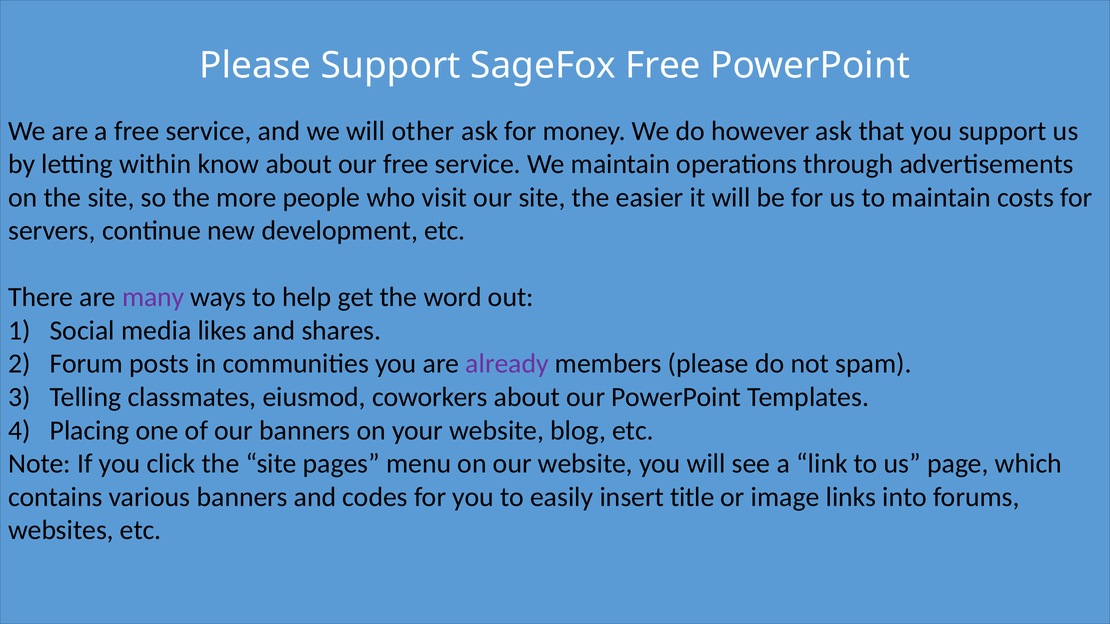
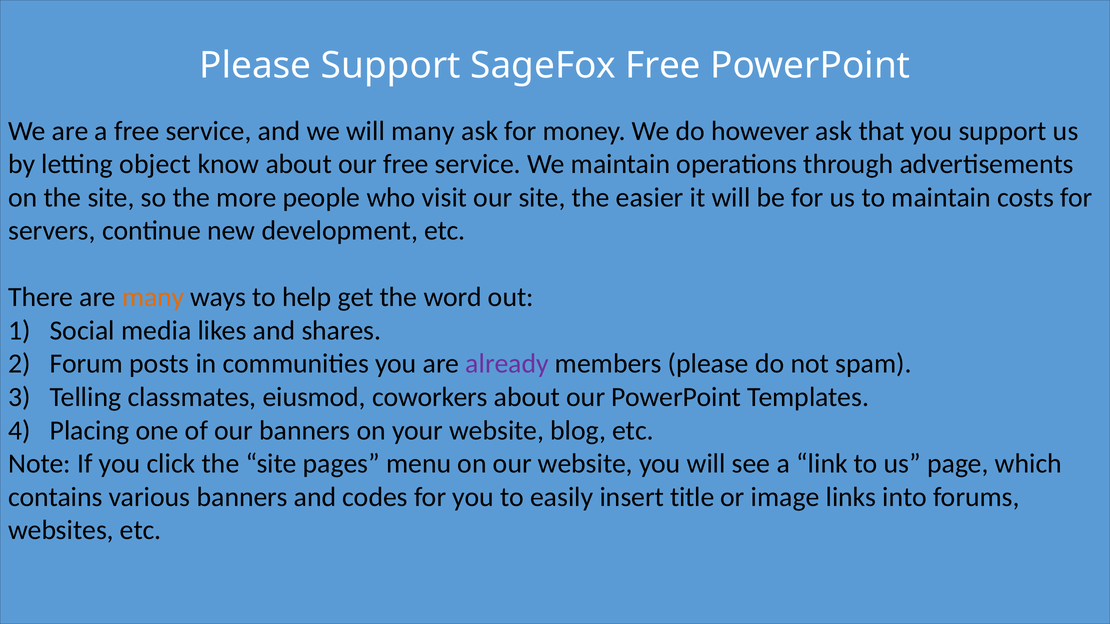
will other: other -> many
within: within -> object
many at (153, 297) colour: purple -> orange
